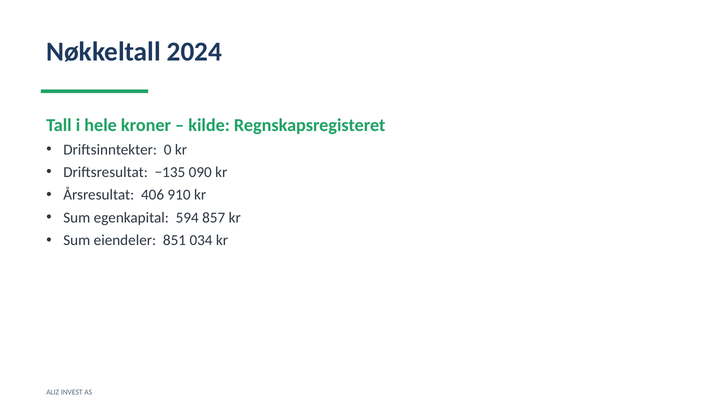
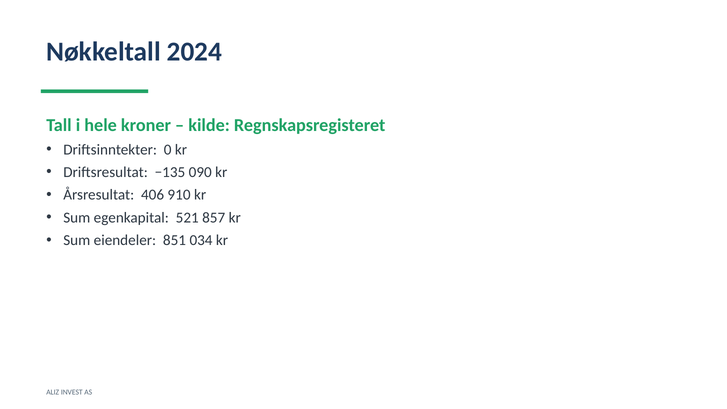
594: 594 -> 521
